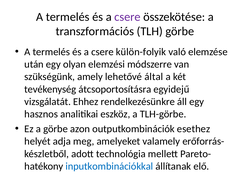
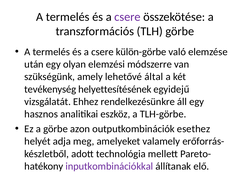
külön-folyik: külön-folyik -> külön-görbe
átcsoportosításra: átcsoportosításra -> helyettesítésének
inputkombinációkkal colour: blue -> purple
